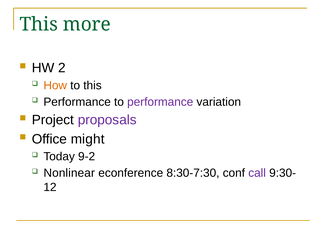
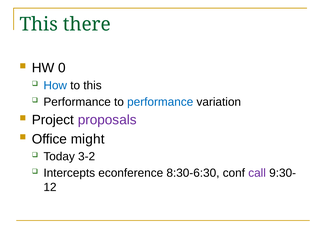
more: more -> there
2: 2 -> 0
How colour: orange -> blue
performance at (160, 102) colour: purple -> blue
9-2: 9-2 -> 3-2
Nonlinear: Nonlinear -> Intercepts
8:30-7:30: 8:30-7:30 -> 8:30-6:30
